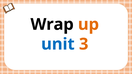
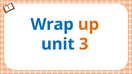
Wrap colour: black -> blue
